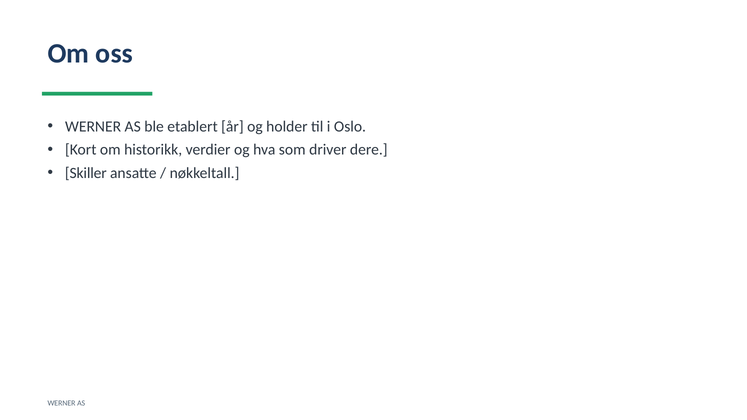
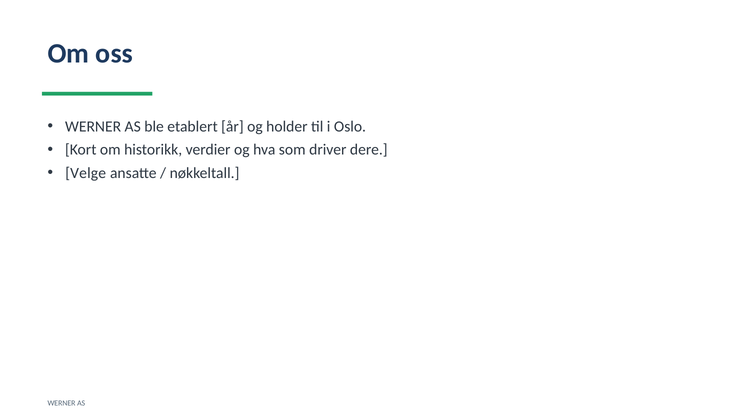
Skiller: Skiller -> Velge
